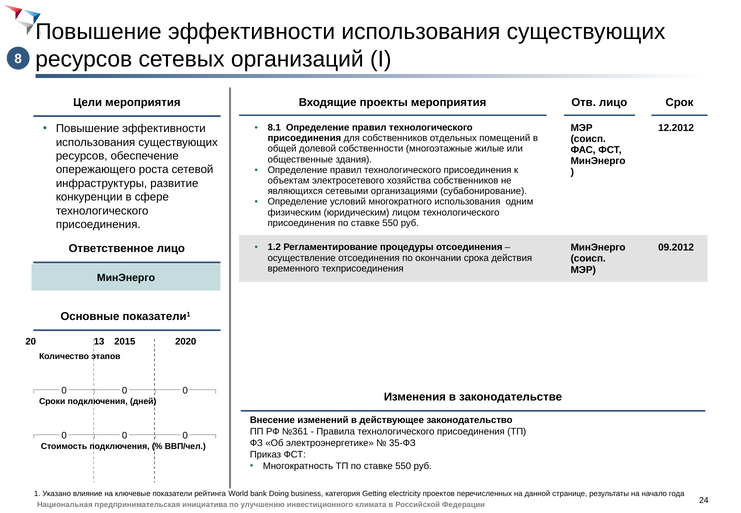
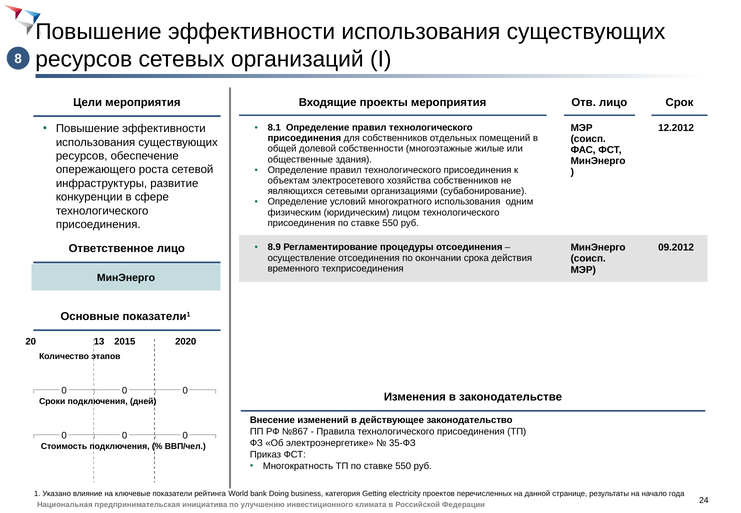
1.2: 1.2 -> 8.9
№361: №361 -> №867
